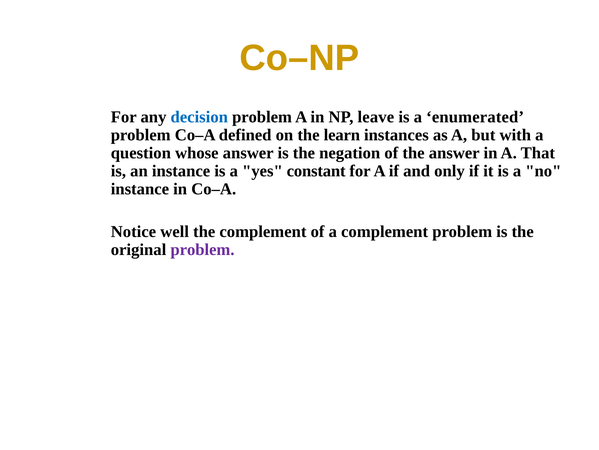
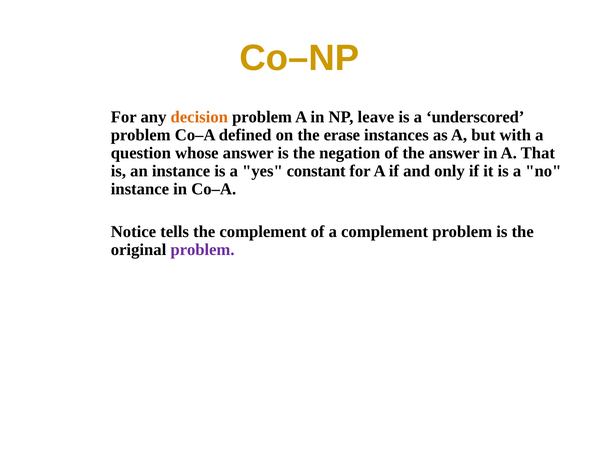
decision colour: blue -> orange
enumerated: enumerated -> underscored
learn: learn -> erase
well: well -> tells
